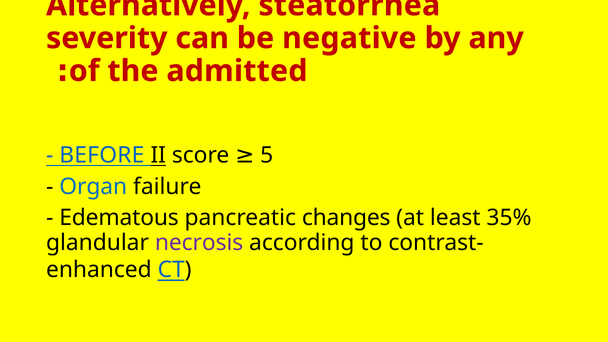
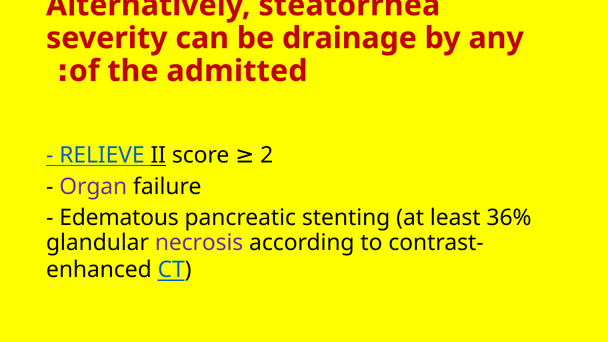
negative: negative -> drainage
BEFORE: BEFORE -> RELIEVE
5: 5 -> 2
Organ colour: blue -> purple
changes: changes -> stenting
35%: 35% -> 36%
